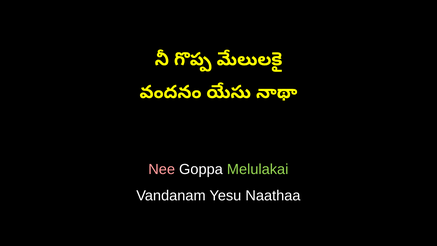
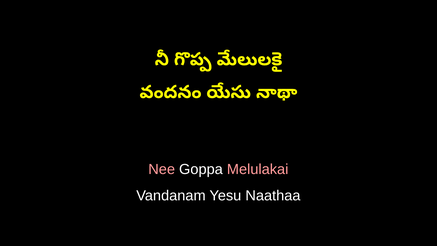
Melulakai colour: light green -> pink
